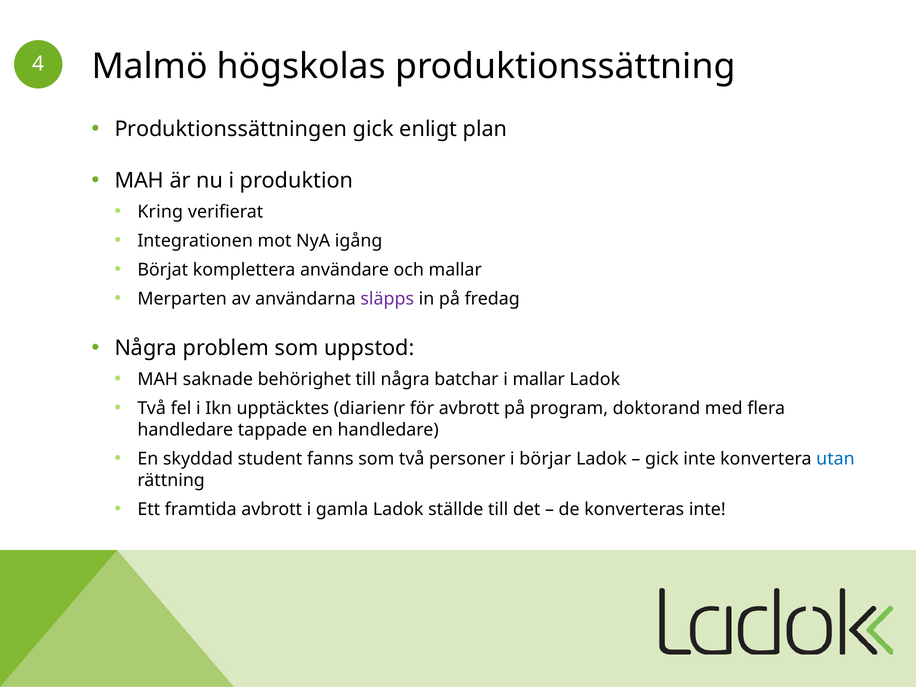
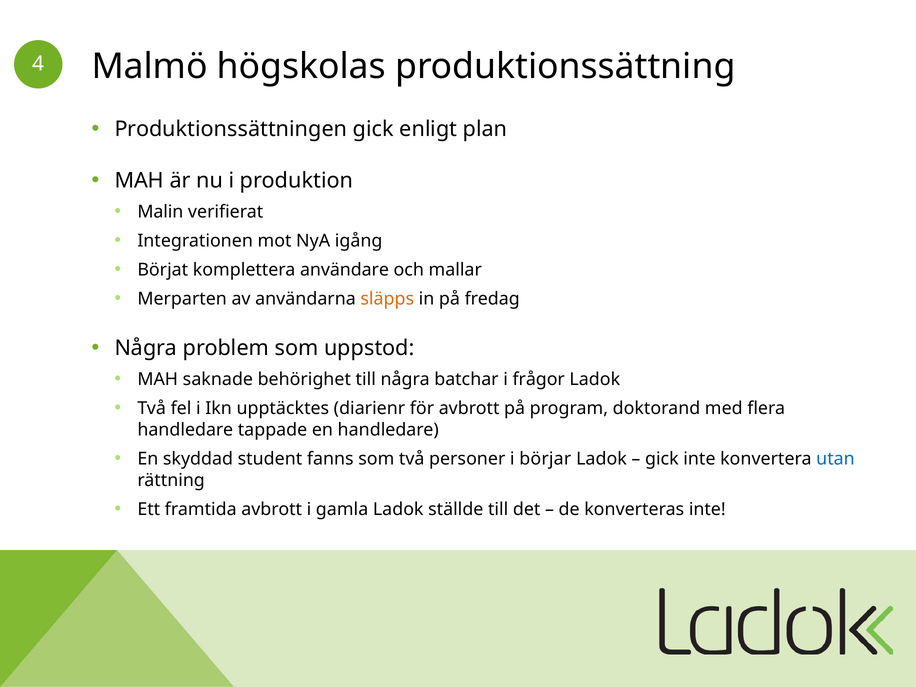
Kring: Kring -> Malin
släpps colour: purple -> orange
i mallar: mallar -> frågor
